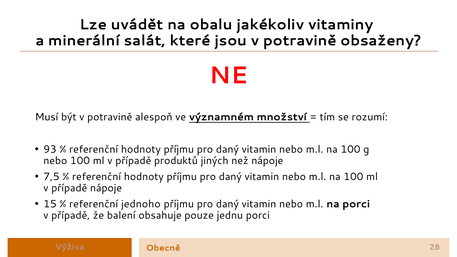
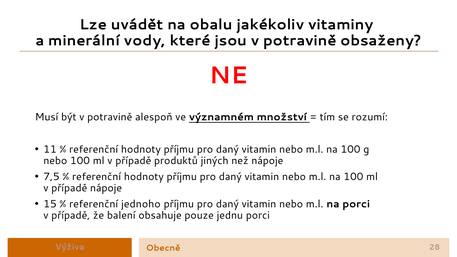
salát: salát -> vody
93: 93 -> 11
